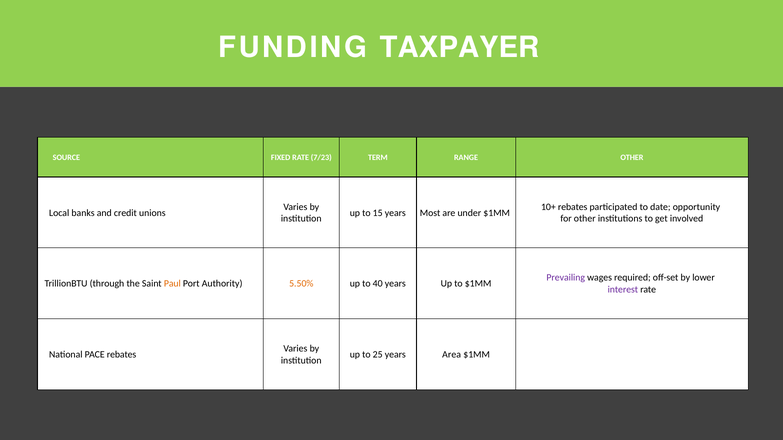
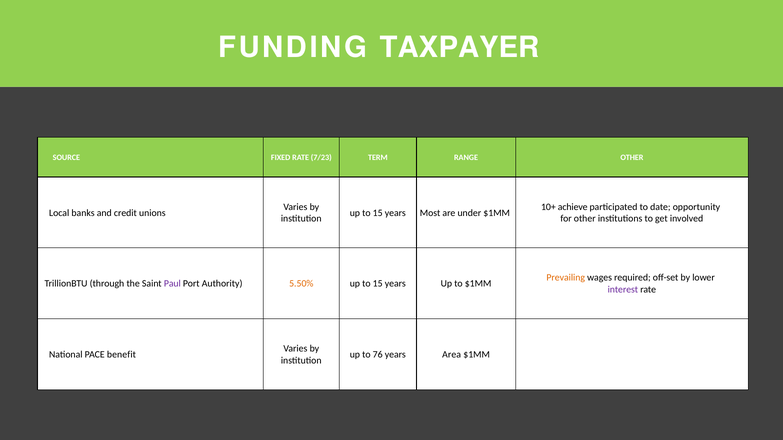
10+ rebates: rebates -> achieve
Prevailing colour: purple -> orange
Paul colour: orange -> purple
40 at (378, 284): 40 -> 15
PACE rebates: rebates -> benefit
25: 25 -> 76
